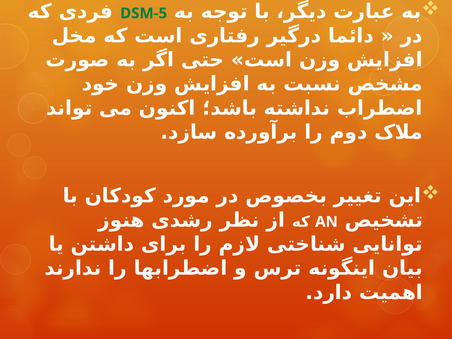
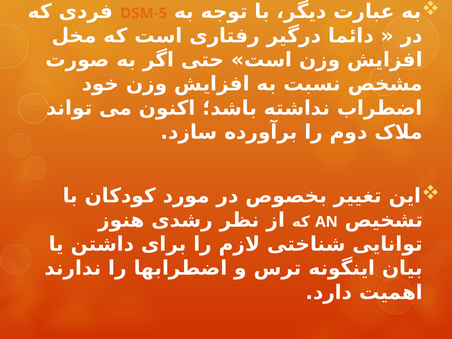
DSM-5 colour: green -> orange
